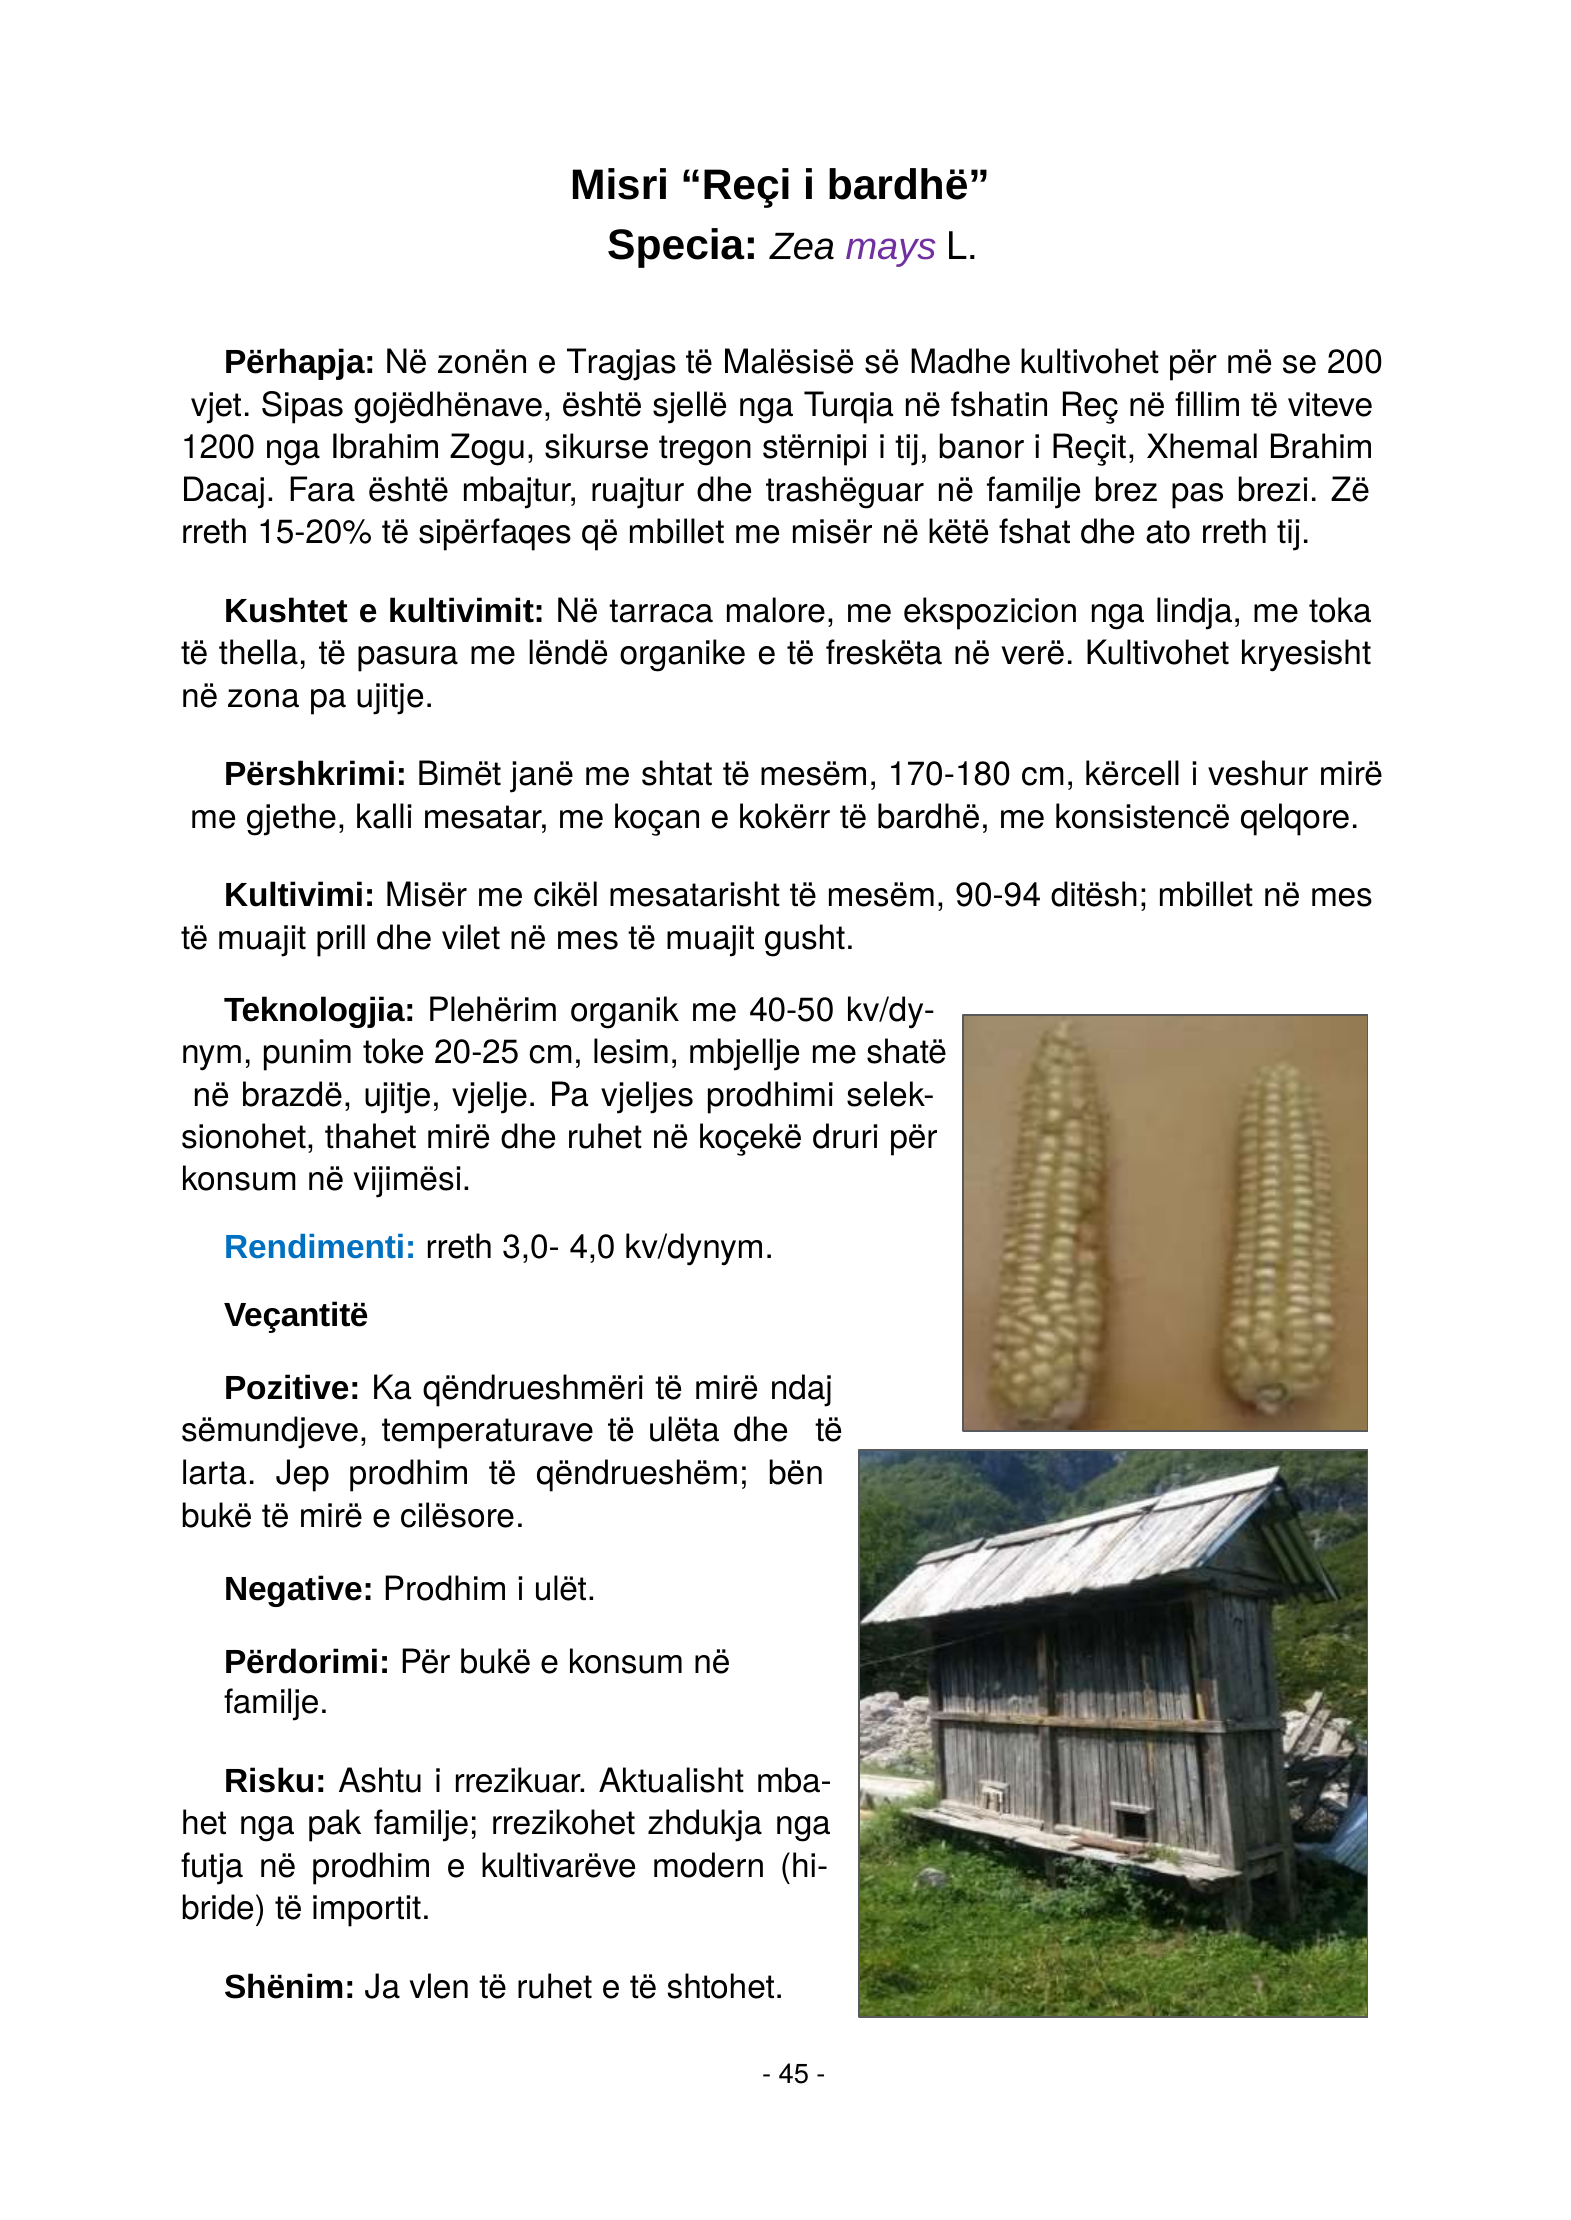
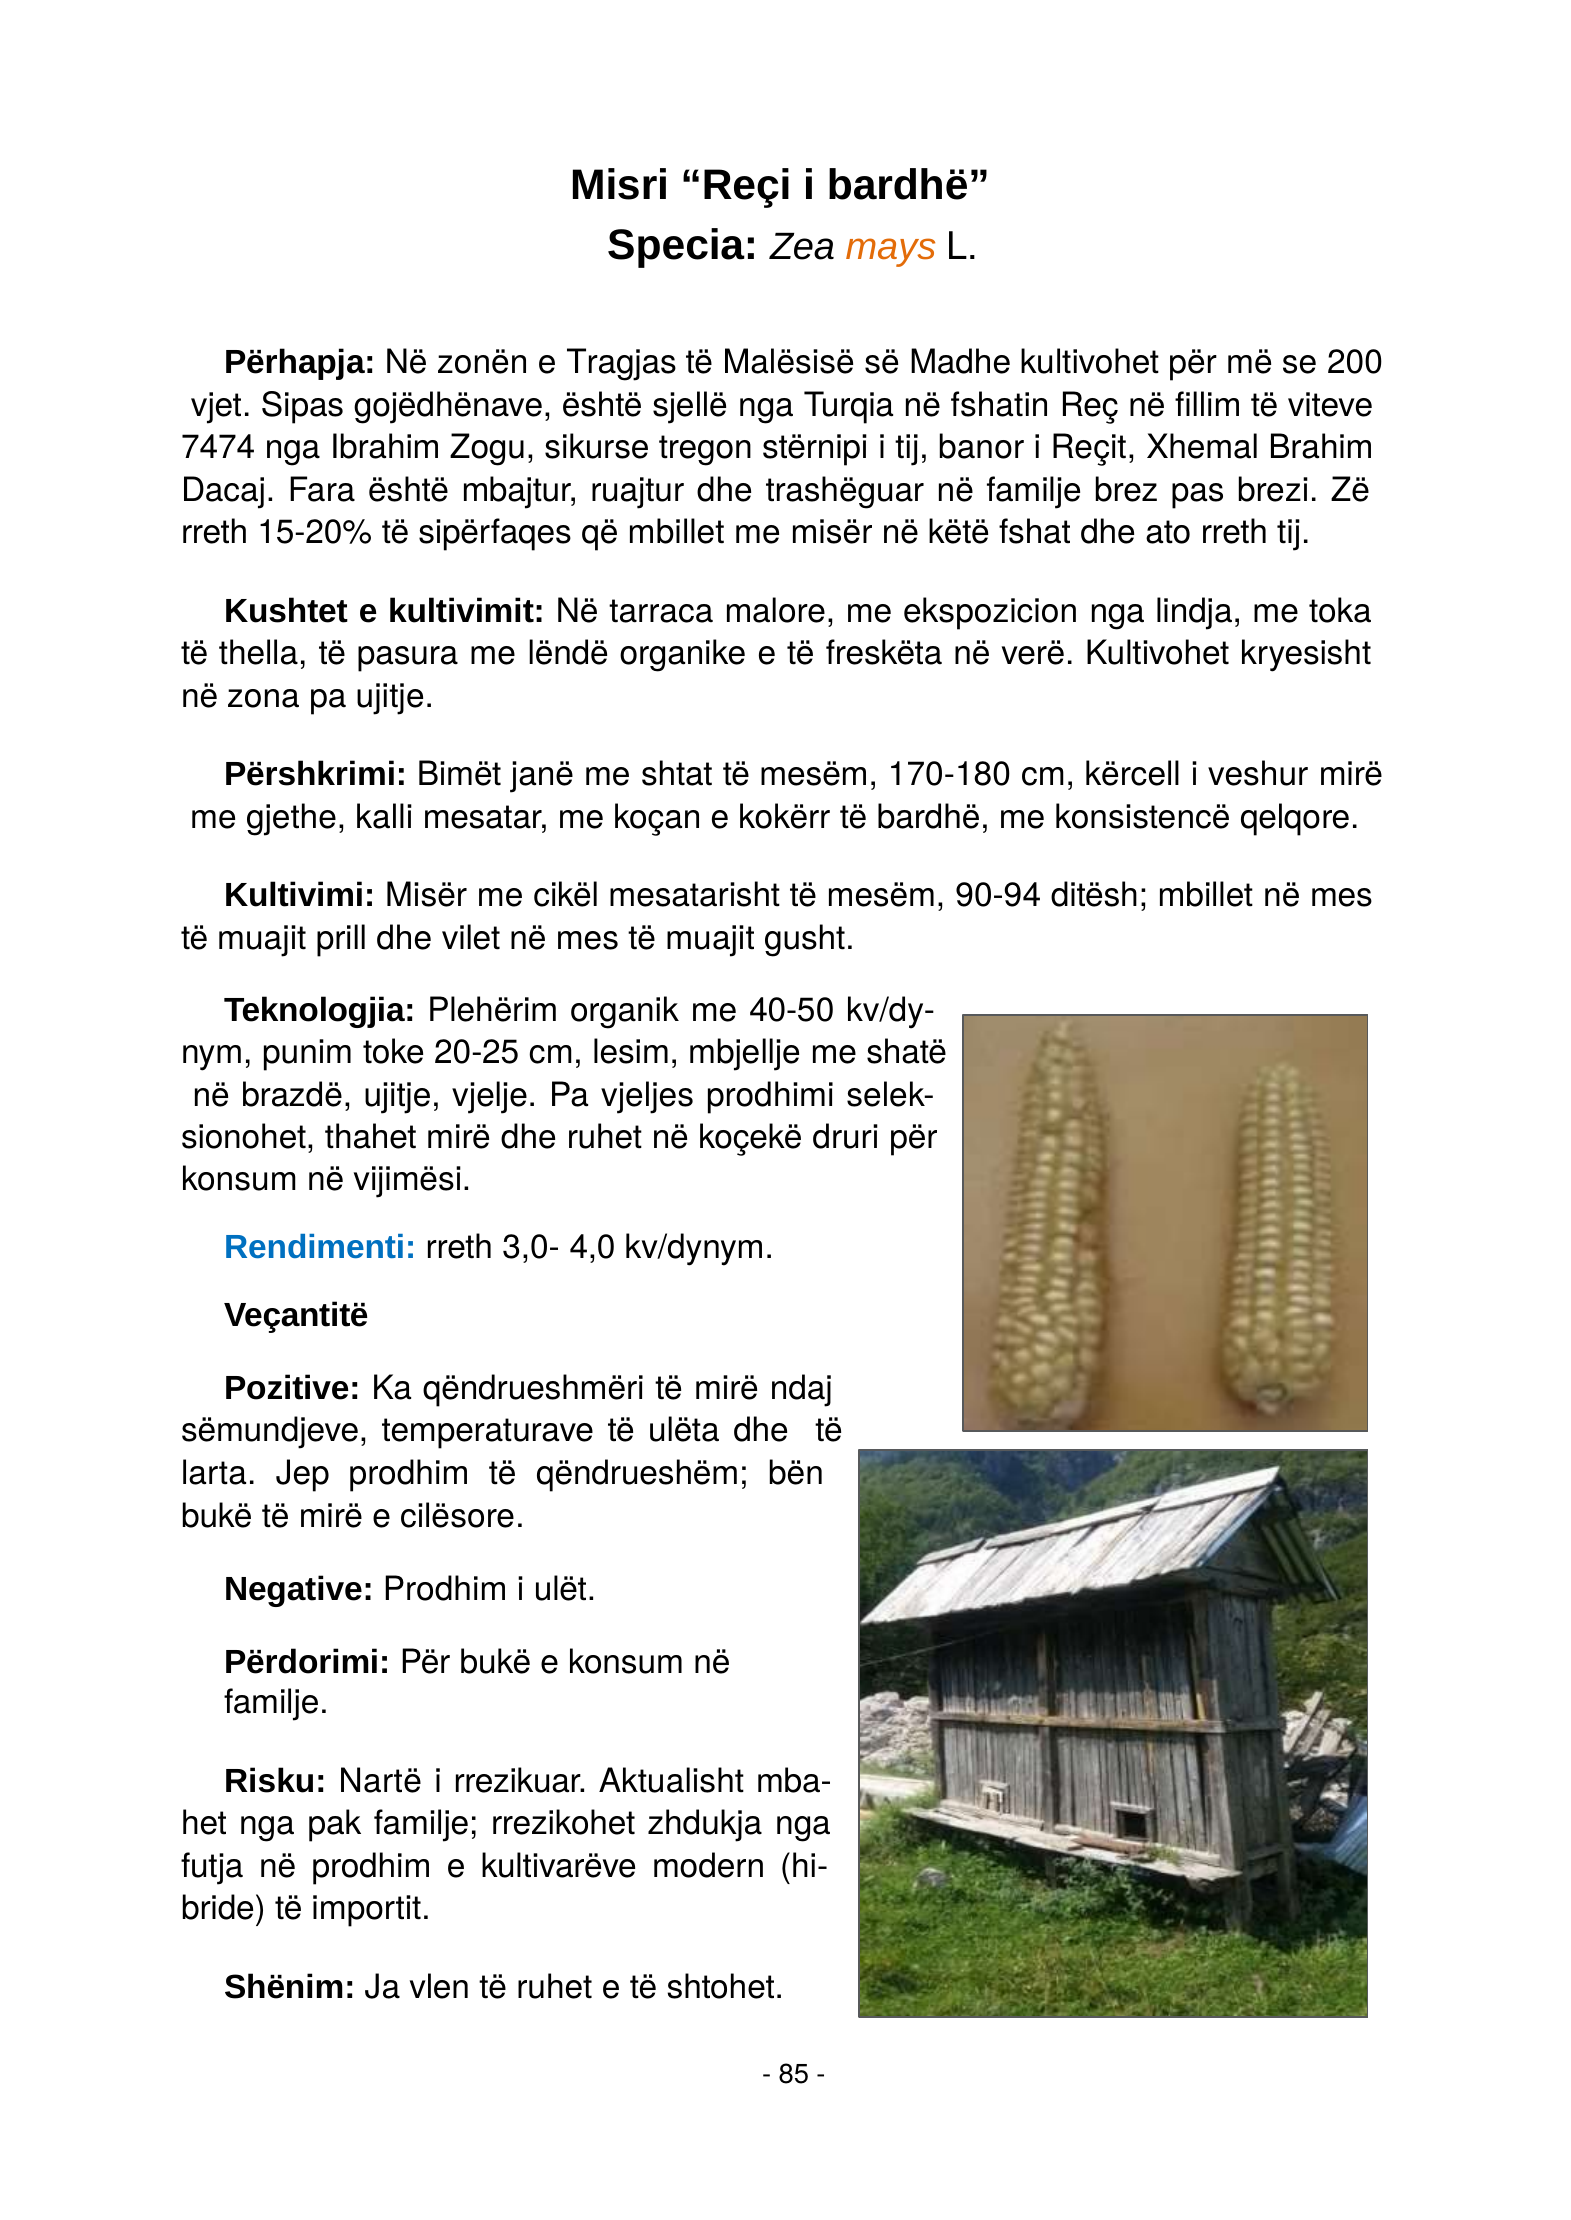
mays colour: purple -> orange
1200: 1200 -> 7474
Ashtu: Ashtu -> Nartë
45: 45 -> 85
